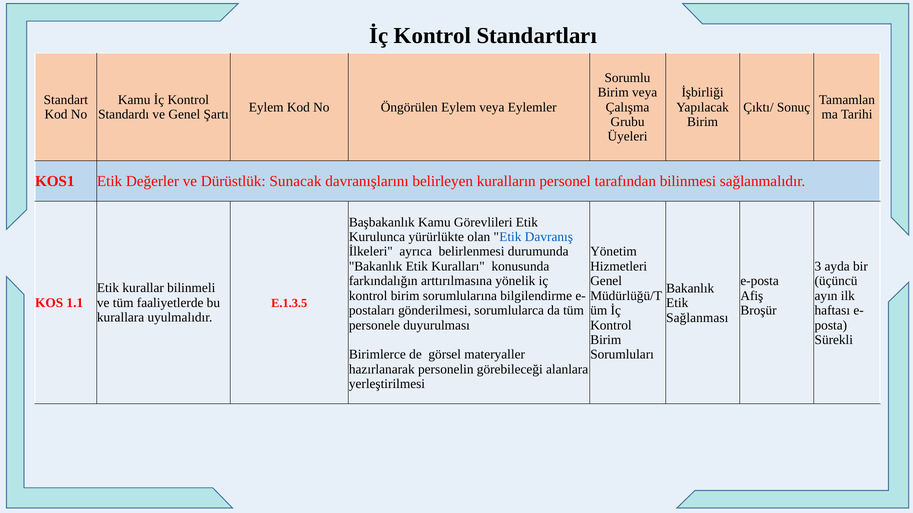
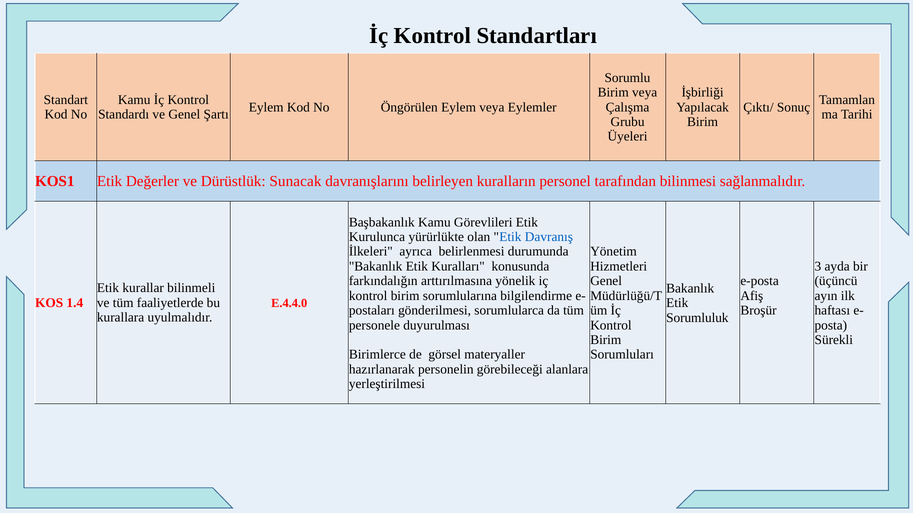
1.1: 1.1 -> 1.4
E.1.3.5: E.1.3.5 -> E.4.4.0
Sağlanması: Sağlanması -> Sorumluluk
